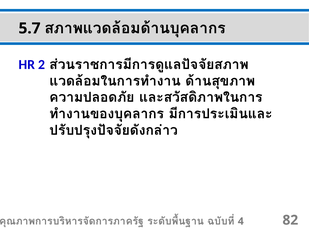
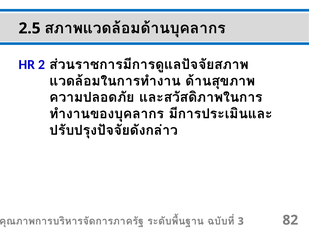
5.7: 5.7 -> 2.5
4: 4 -> 3
